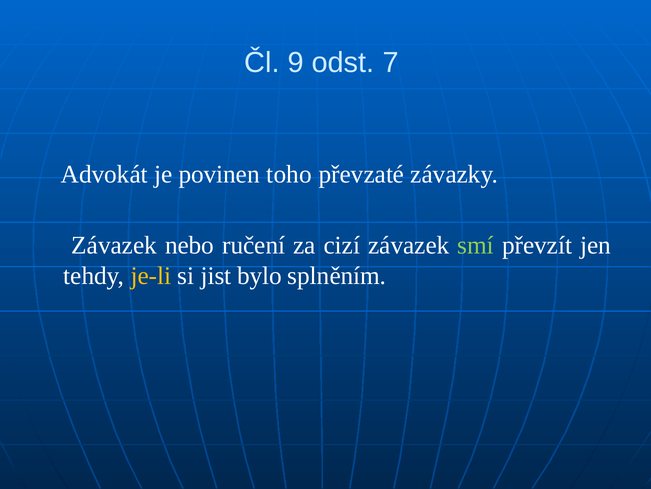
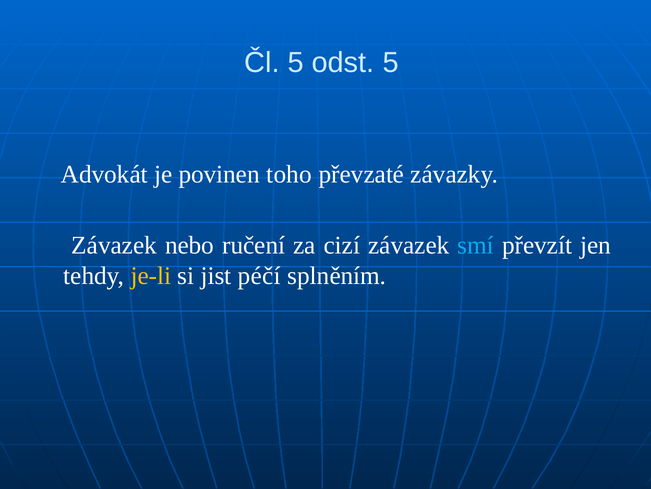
Čl 9: 9 -> 5
odst 7: 7 -> 5
smí colour: light green -> light blue
bylo: bylo -> péčí
